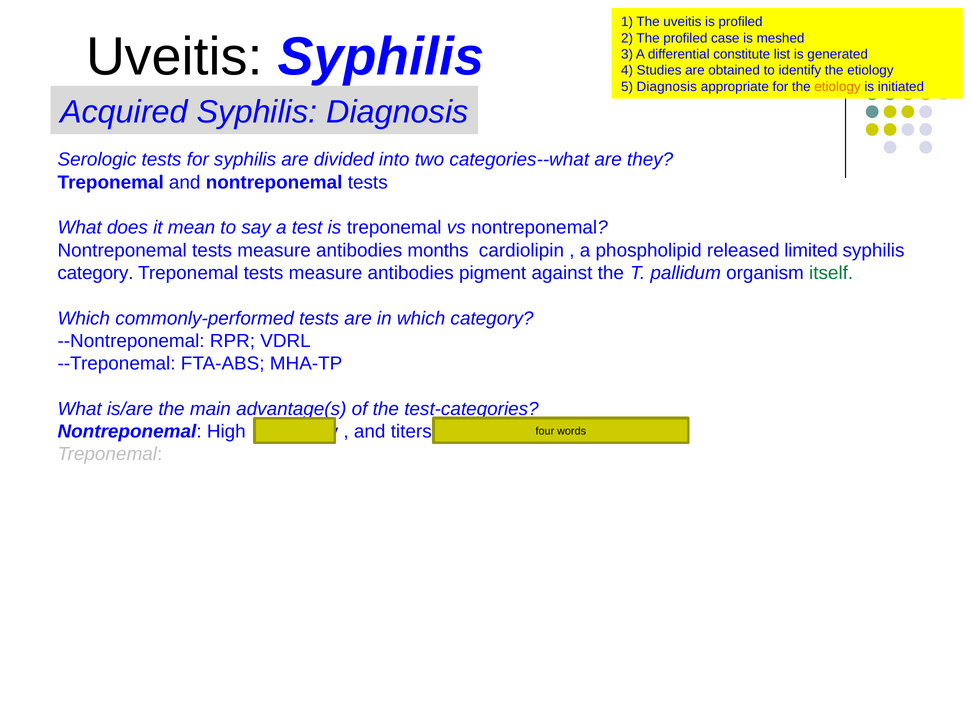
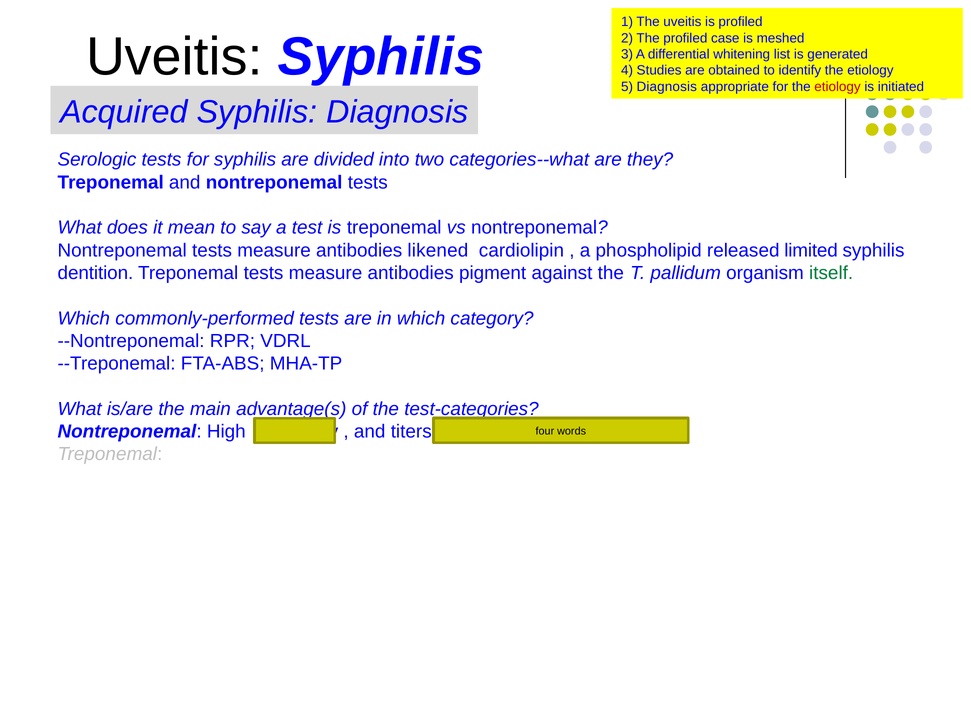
constitute: constitute -> whitening
etiology at (838, 87) colour: orange -> red
months: months -> likened
category at (95, 273): category -> dentition
